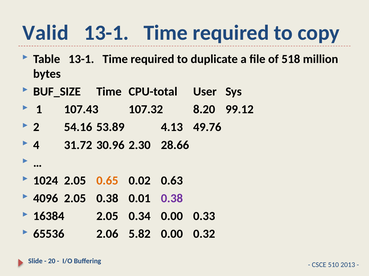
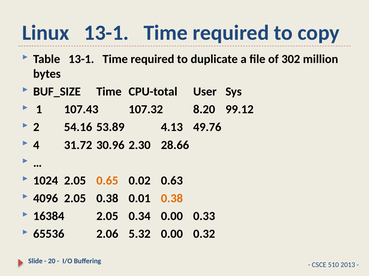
Valid: Valid -> Linux
518: 518 -> 302
0.38 at (172, 199) colour: purple -> orange
5.82: 5.82 -> 5.32
